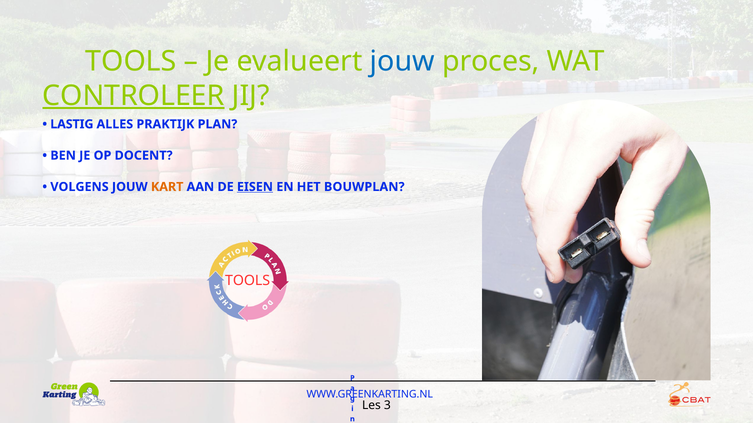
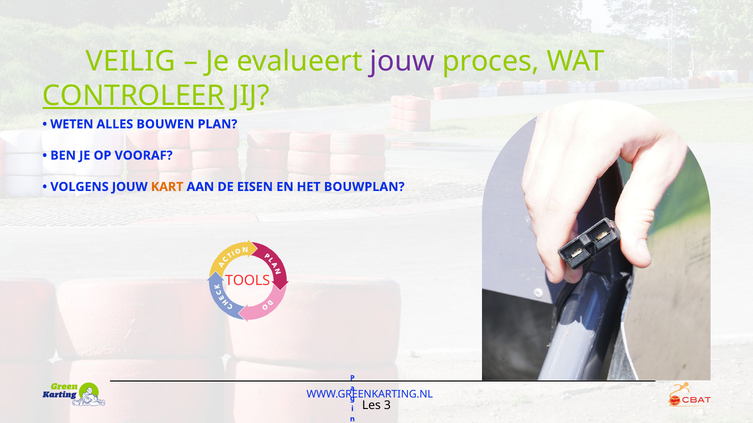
TOOLS at (131, 62): TOOLS -> VEILIG
jouw at (402, 62) colour: blue -> purple
LASTIG: LASTIG -> WETEN
PRAKTIJK: PRAKTIJK -> BOUWEN
DOCENT: DOCENT -> VOORAF
EISEN underline: present -> none
